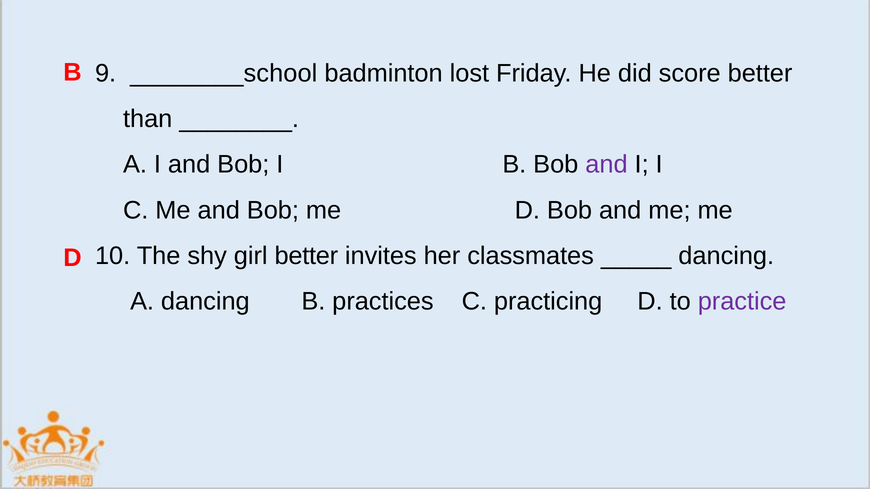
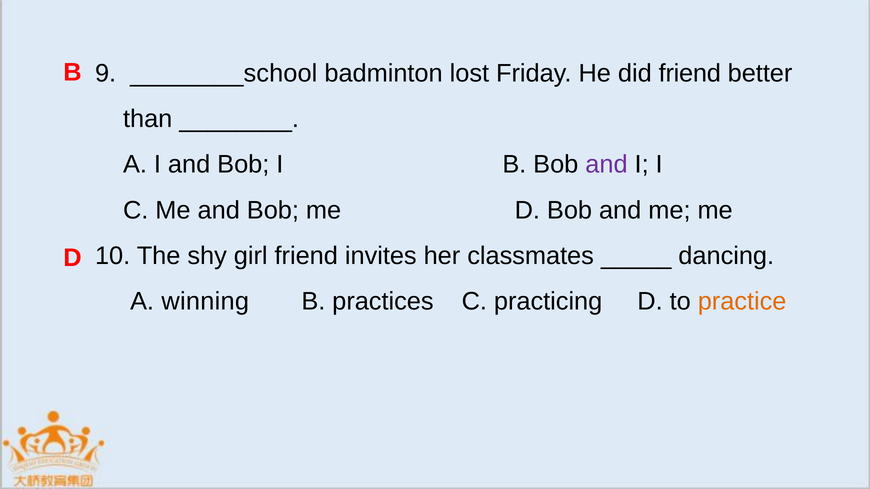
did score: score -> friend
girl better: better -> friend
A dancing: dancing -> winning
practice colour: purple -> orange
